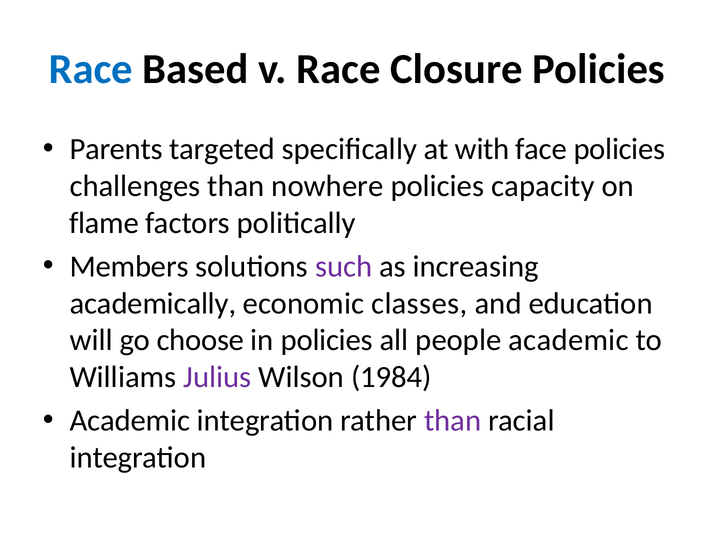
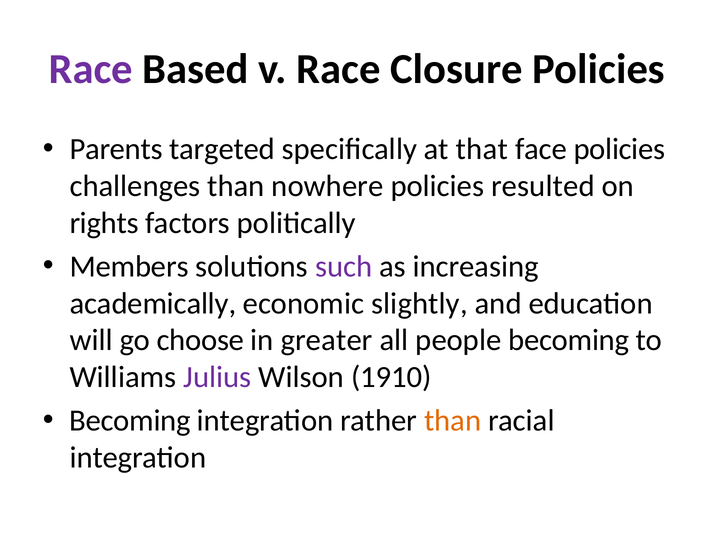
Race at (91, 69) colour: blue -> purple
with: with -> that
capacity: capacity -> resulted
flame: flame -> rights
classes: classes -> slightly
in policies: policies -> greater
people academic: academic -> becoming
1984: 1984 -> 1910
Academic at (130, 420): Academic -> Becoming
than at (453, 420) colour: purple -> orange
